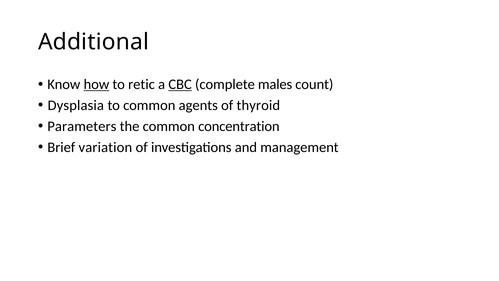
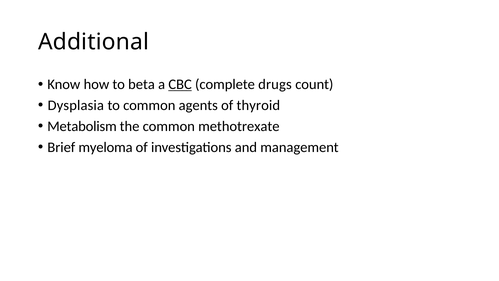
how underline: present -> none
retic: retic -> beta
males: males -> drugs
Parameters: Parameters -> Metabolism
concentration: concentration -> methotrexate
variation: variation -> myeloma
